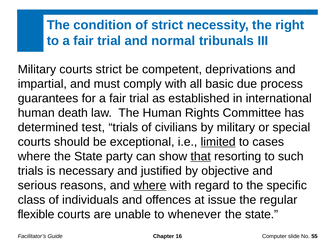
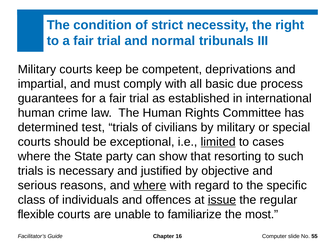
courts strict: strict -> keep
death: death -> crime
that underline: present -> none
issue underline: none -> present
whenever: whenever -> familiarize
state at (262, 214): state -> most
